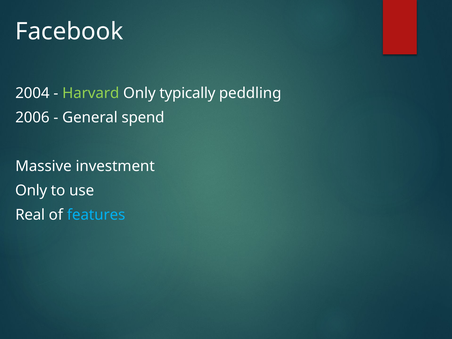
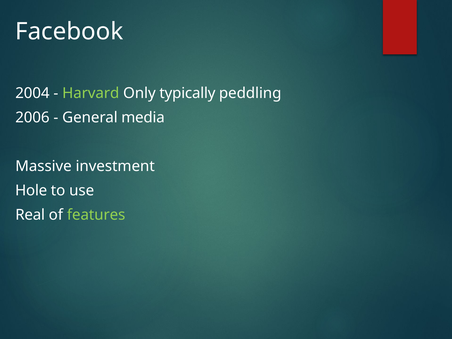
spend: spend -> media
Only at (31, 191): Only -> Hole
features colour: light blue -> light green
